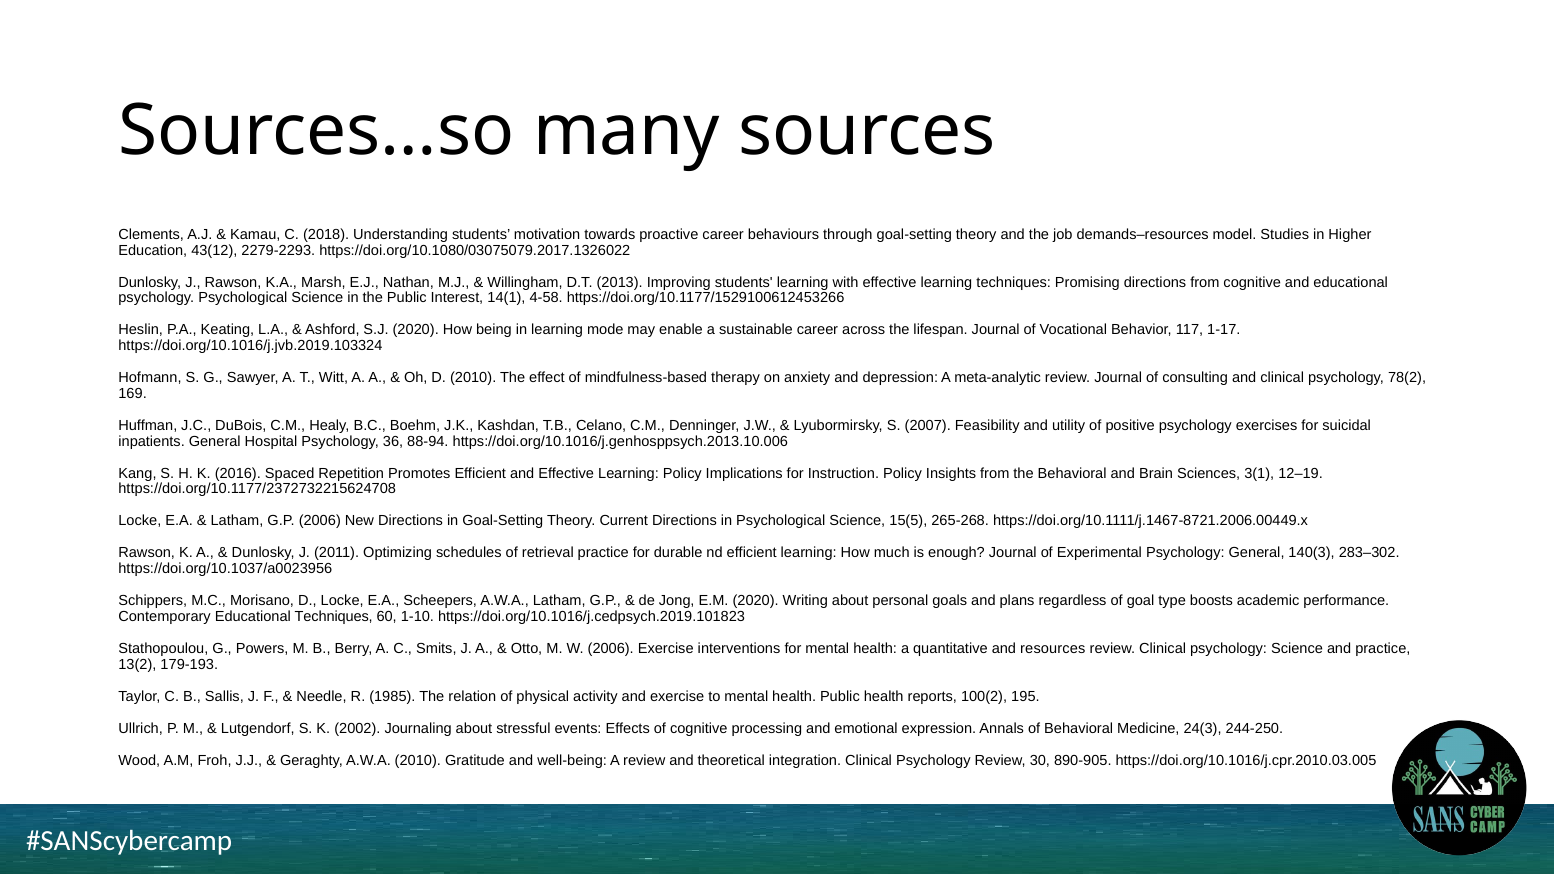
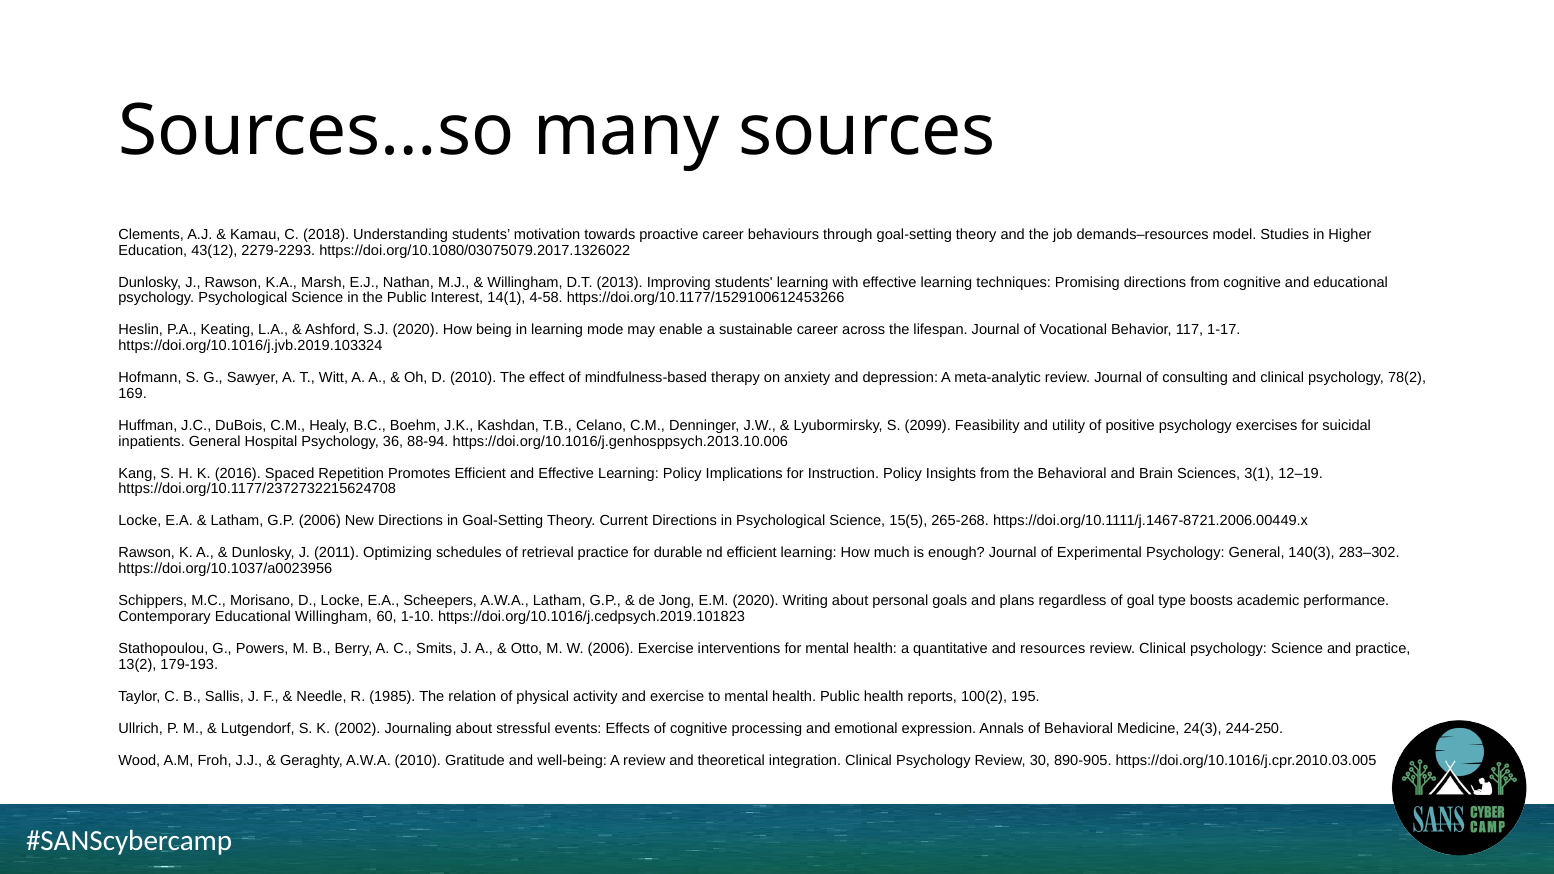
2007: 2007 -> 2099
Educational Techniques: Techniques -> Willingham
